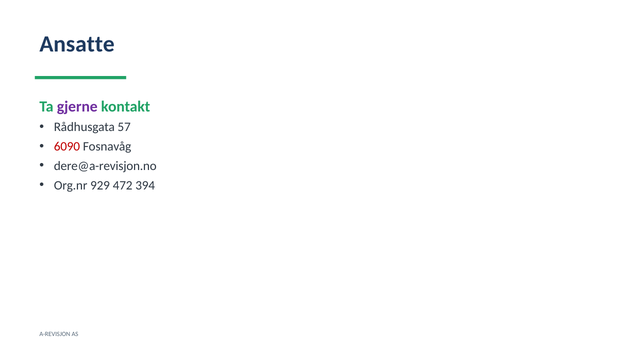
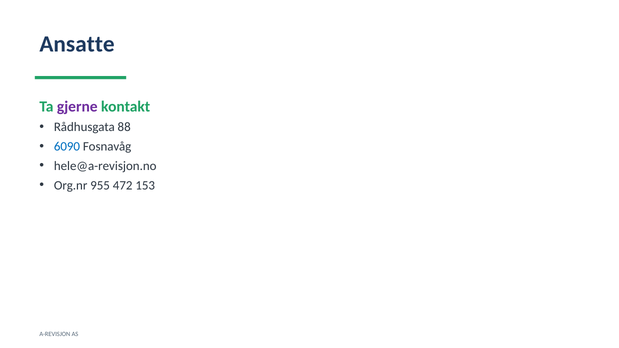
57: 57 -> 88
6090 colour: red -> blue
dere@a-revisjon.no: dere@a-revisjon.no -> hele@a-revisjon.no
929: 929 -> 955
394: 394 -> 153
